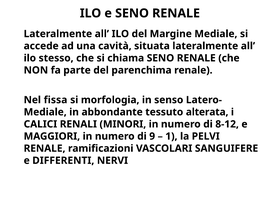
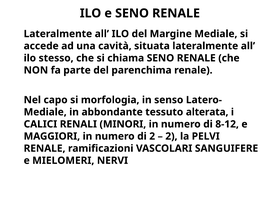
fissa: fissa -> capo
di 9: 9 -> 2
1 at (171, 136): 1 -> 2
DIFFERENTI: DIFFERENTI -> MIELOMERI
